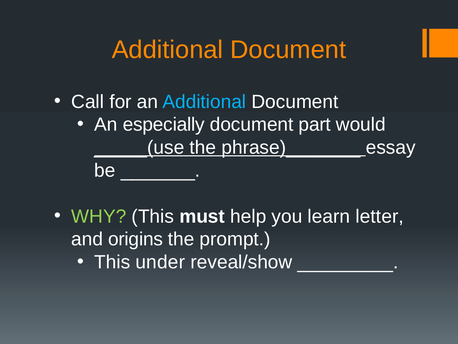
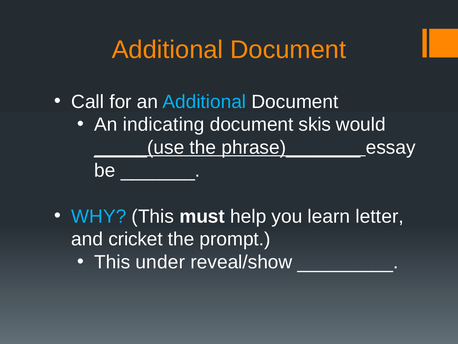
especially: especially -> indicating
part: part -> skis
WHY colour: light green -> light blue
origins: origins -> cricket
